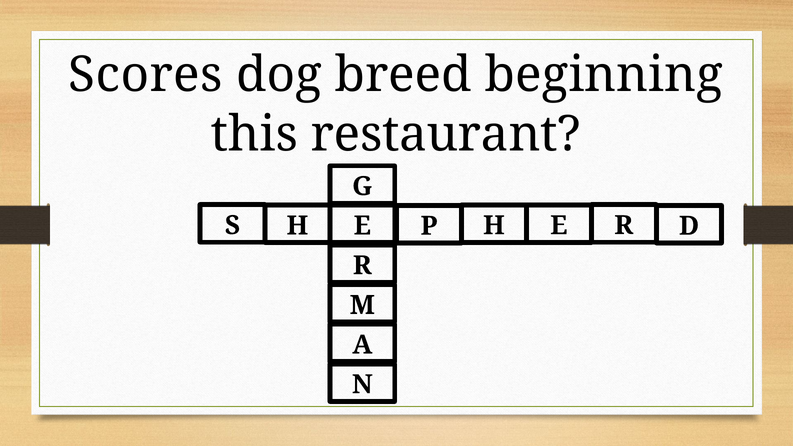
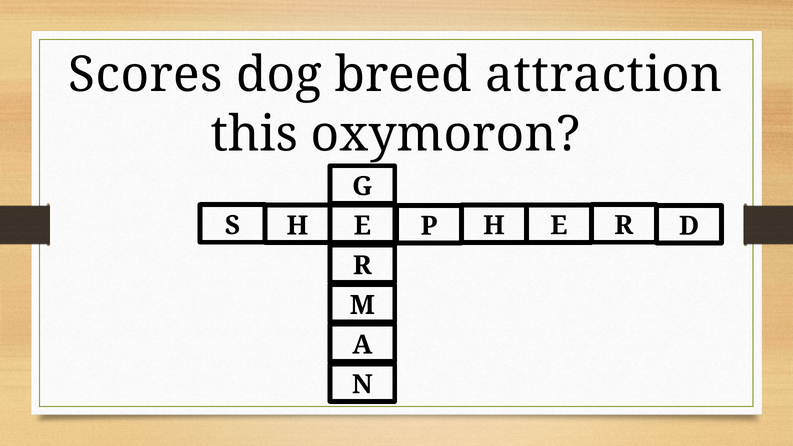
beginning: beginning -> attraction
restaurant: restaurant -> oxymoron
